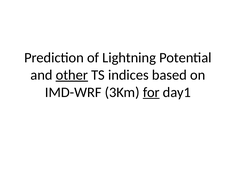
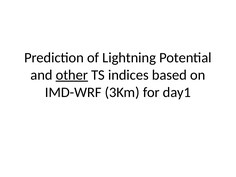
for underline: present -> none
